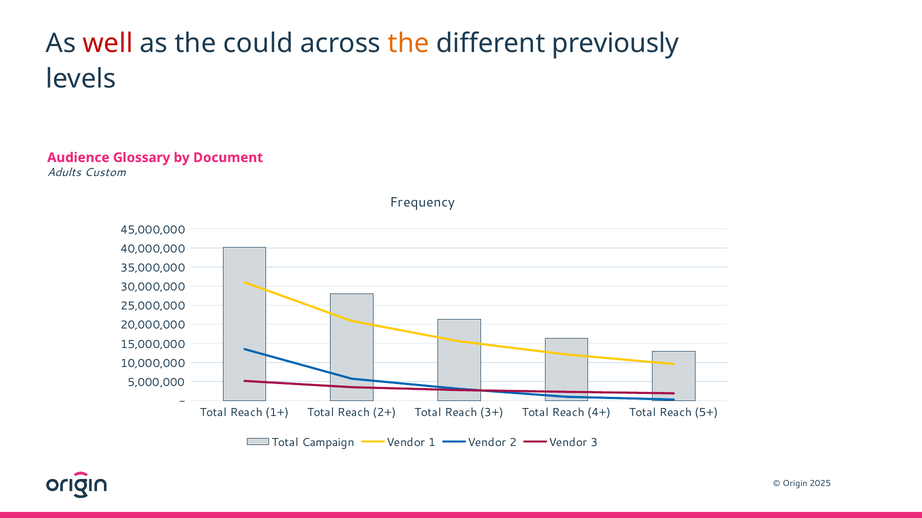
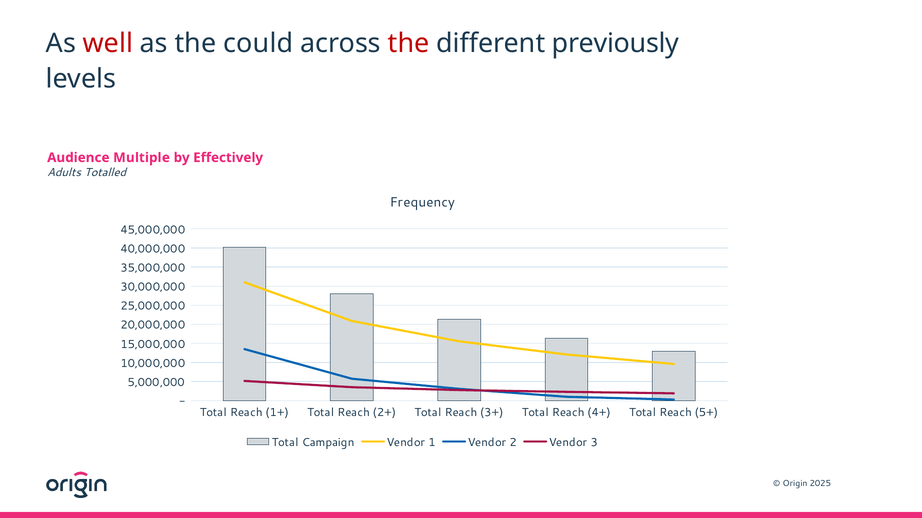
the at (409, 43) colour: orange -> red
Glossary: Glossary -> Multiple
Document: Document -> Effectively
Custom: Custom -> Totalled
